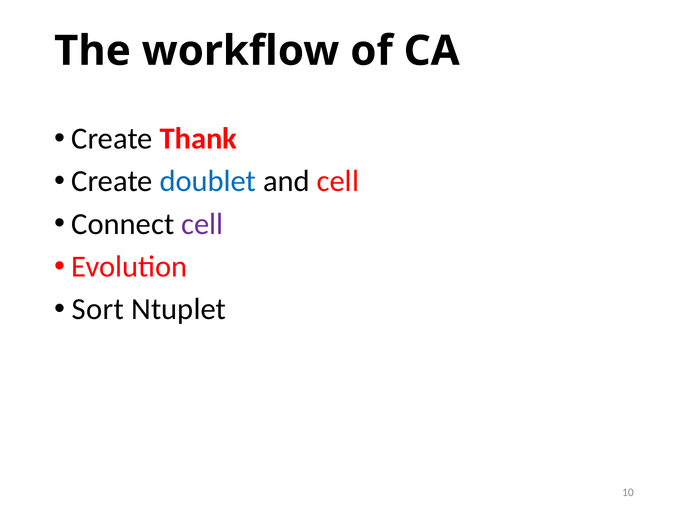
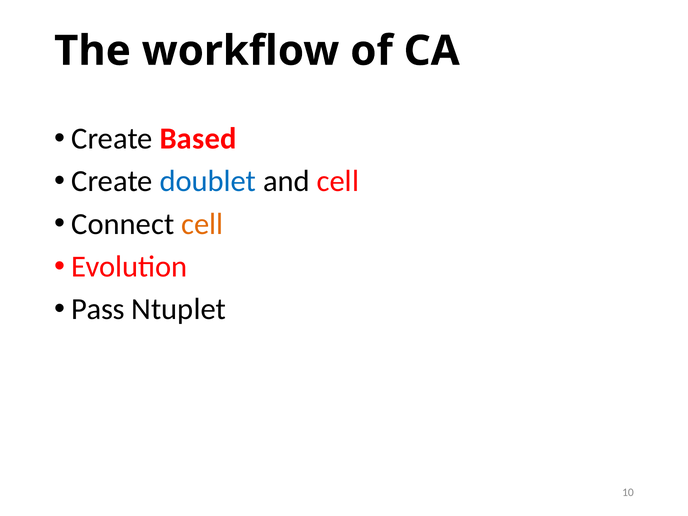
Thank: Thank -> Based
cell at (202, 224) colour: purple -> orange
Sort: Sort -> Pass
